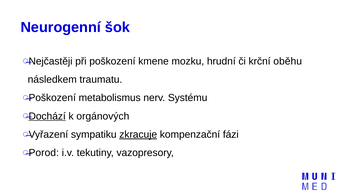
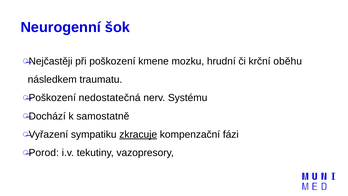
metabolismus: metabolismus -> nedostatečná
Dochází underline: present -> none
orgánových: orgánových -> samostatně
